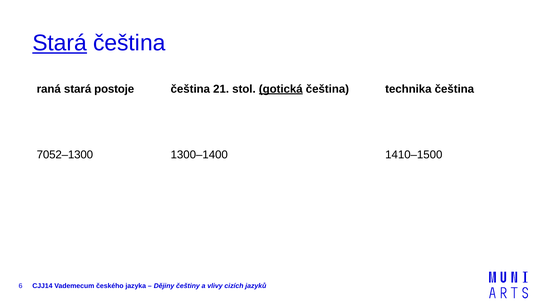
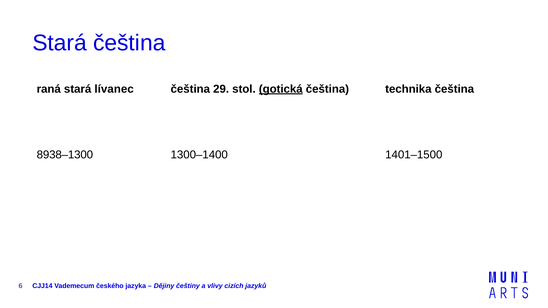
Stará at (60, 43) underline: present -> none
postoje: postoje -> lívanec
21: 21 -> 29
7052–1300: 7052–1300 -> 8938–1300
1410–1500: 1410–1500 -> 1401–1500
